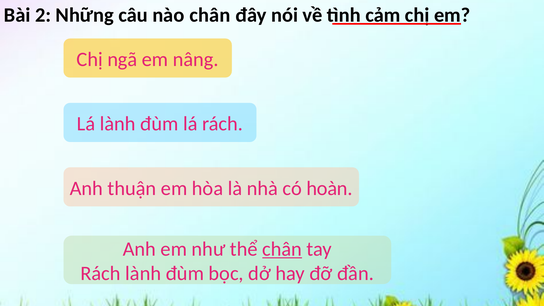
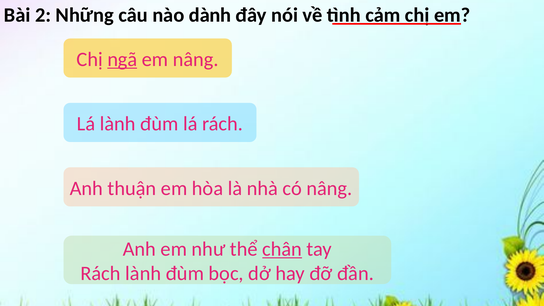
nào chân: chân -> dành
ngã underline: none -> present
có hoàn: hoàn -> nâng
